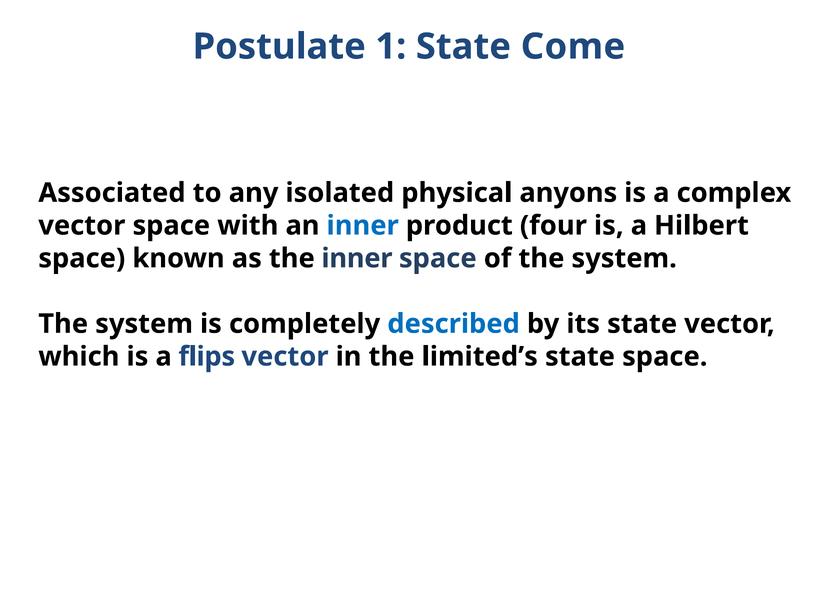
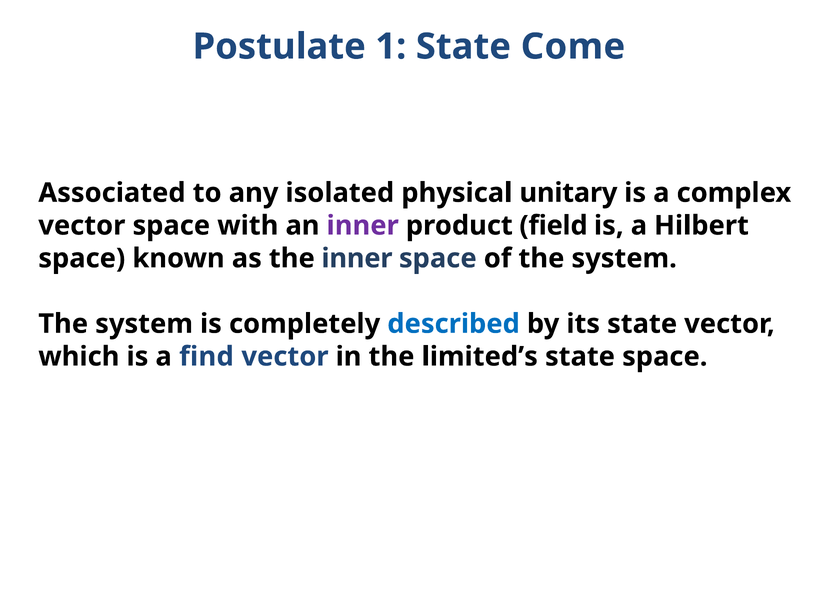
anyons: anyons -> unitary
inner at (363, 226) colour: blue -> purple
four: four -> field
flips: flips -> find
